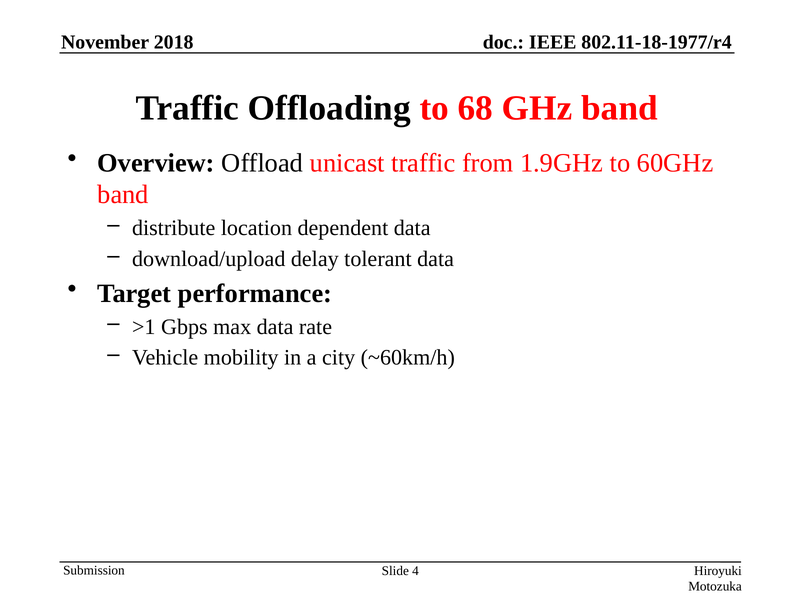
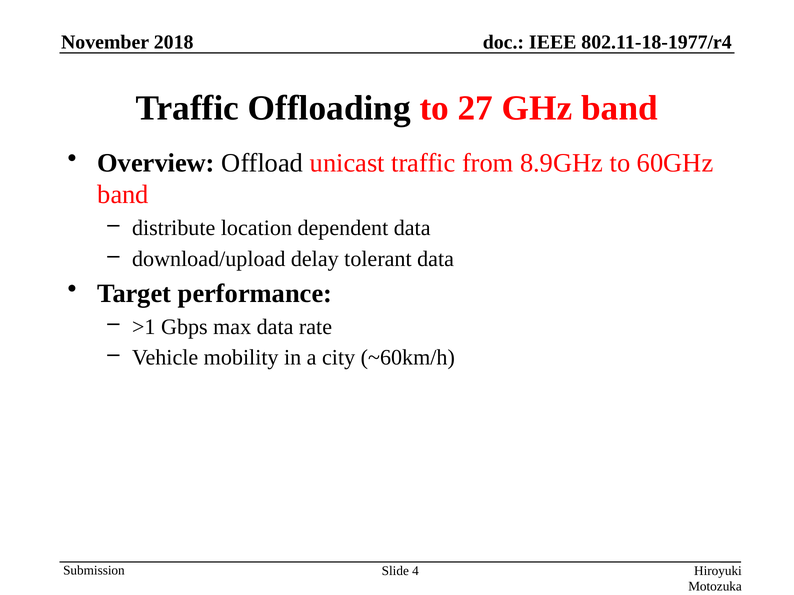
68: 68 -> 27
1.9GHz: 1.9GHz -> 8.9GHz
